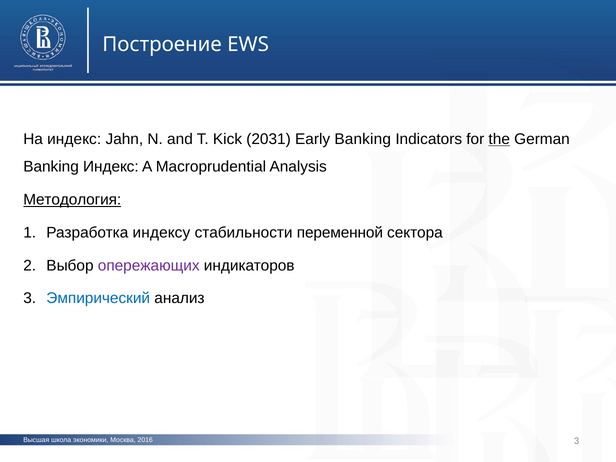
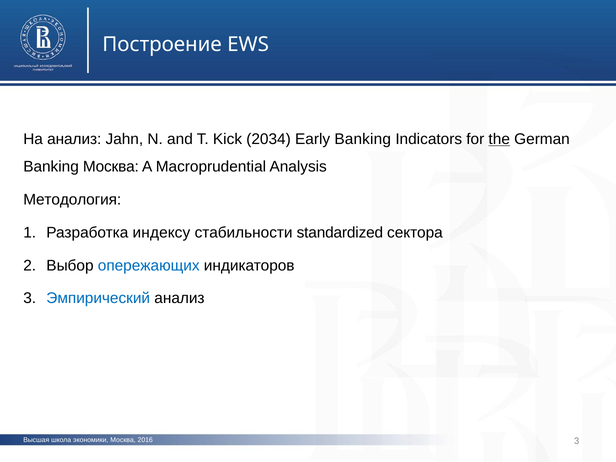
На индекс: индекс -> анализ
2031: 2031 -> 2034
Banking Индекс: Индекс -> Москва
Методология underline: present -> none
переменной: переменной -> standardized
опережающих colour: purple -> blue
